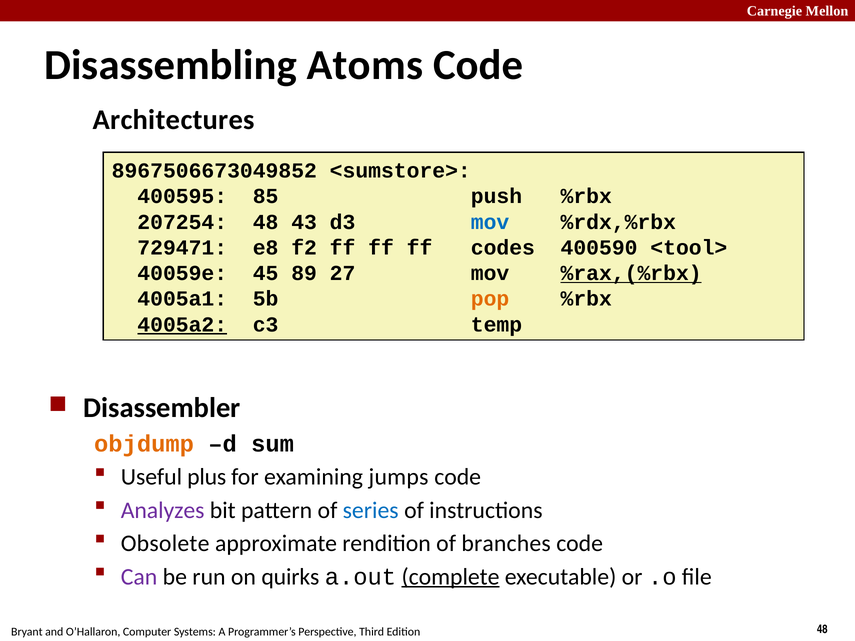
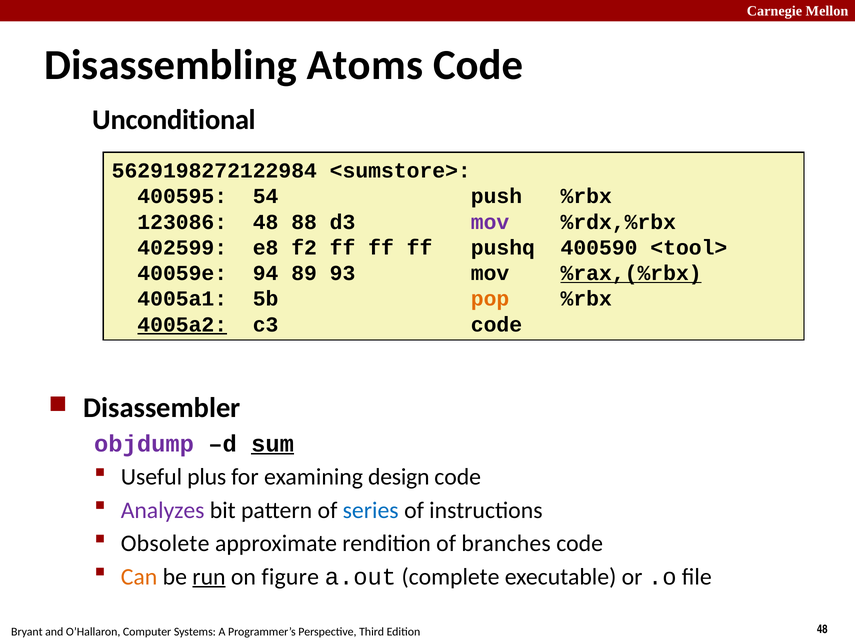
Architectures: Architectures -> Unconditional
8967506673049852: 8967506673049852 -> 5629198272122984
85: 85 -> 54
207254: 207254 -> 123086
43: 43 -> 88
mov at (490, 222) colour: blue -> purple
729471: 729471 -> 402599
codes: codes -> pushq
45: 45 -> 94
27: 27 -> 93
c3 temp: temp -> code
objdump colour: orange -> purple
sum underline: none -> present
jumps: jumps -> design
Can colour: purple -> orange
run underline: none -> present
quirks: quirks -> figure
complete underline: present -> none
